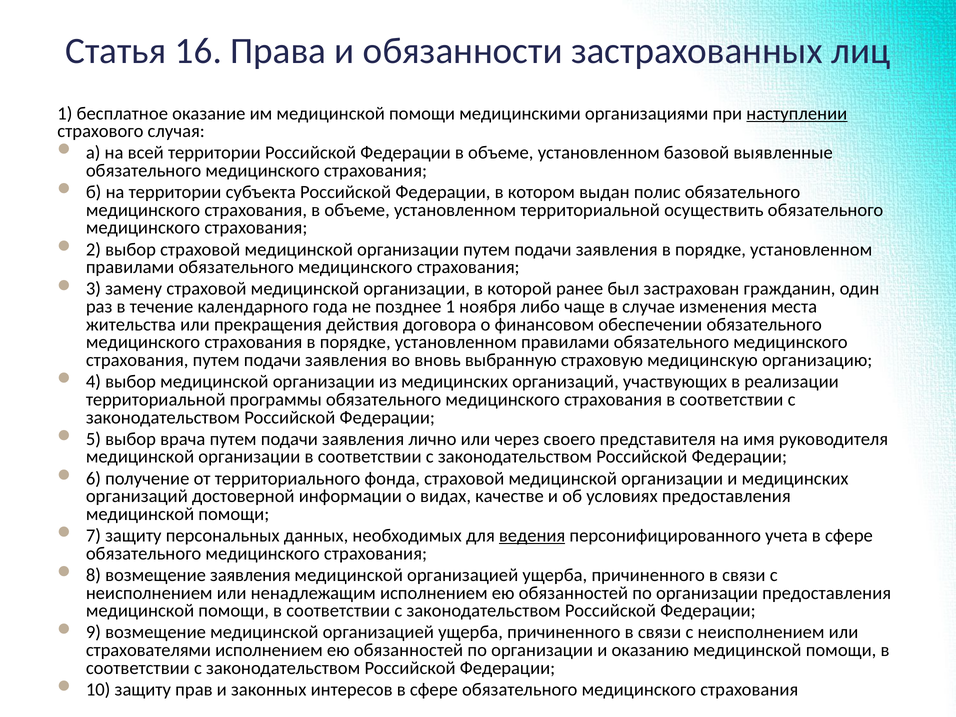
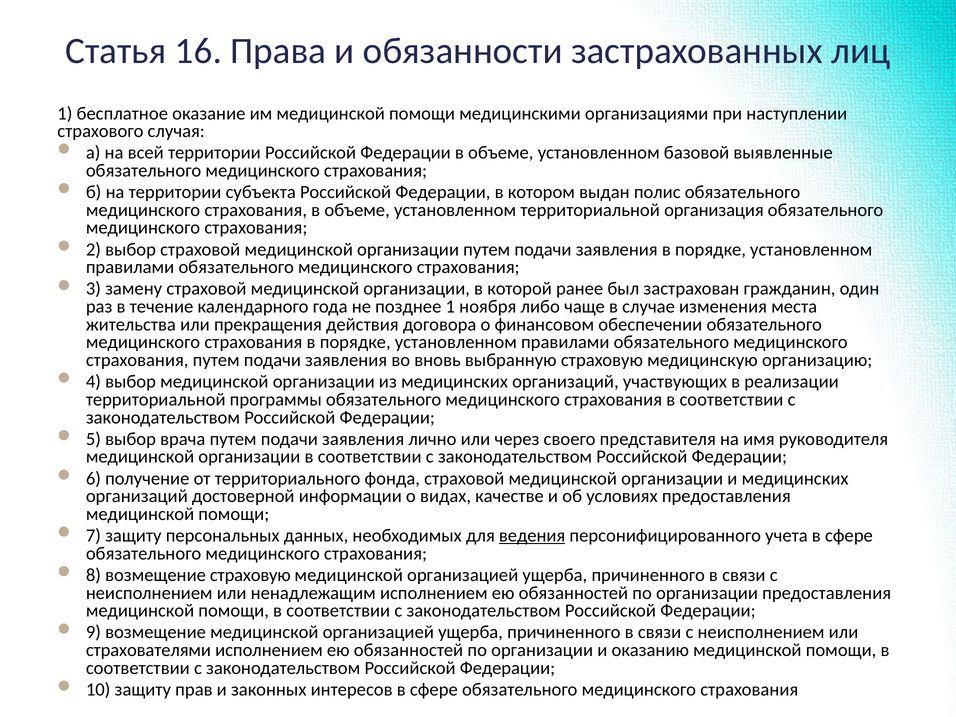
наступлении underline: present -> none
осуществить: осуществить -> организация
возмещение заявления: заявления -> страховую
